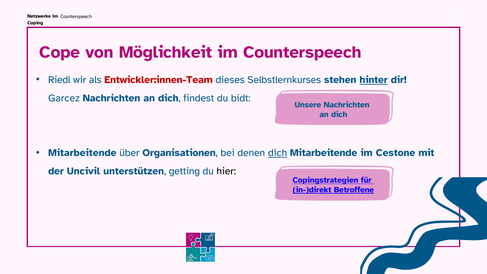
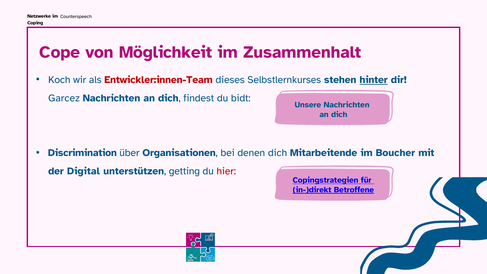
im Counterspeech: Counterspeech -> Zusammenhalt
Riedl: Riedl -> Koch
Mitarbeitende at (82, 153): Mitarbeitende -> Discrimination
dich at (278, 153) underline: present -> none
Cestone: Cestone -> Boucher
Uncivil: Uncivil -> Digital
hier colour: black -> red
